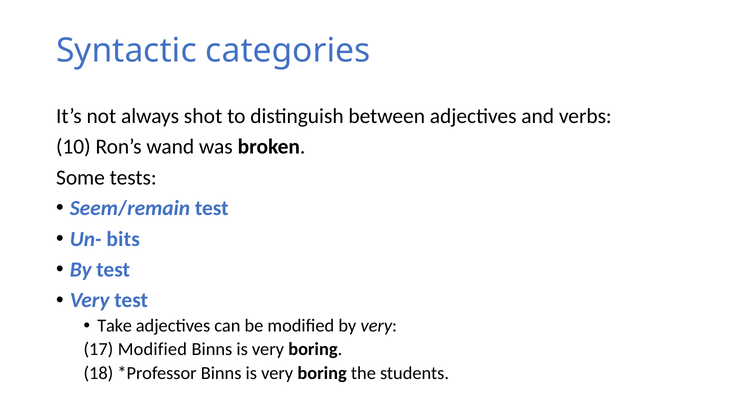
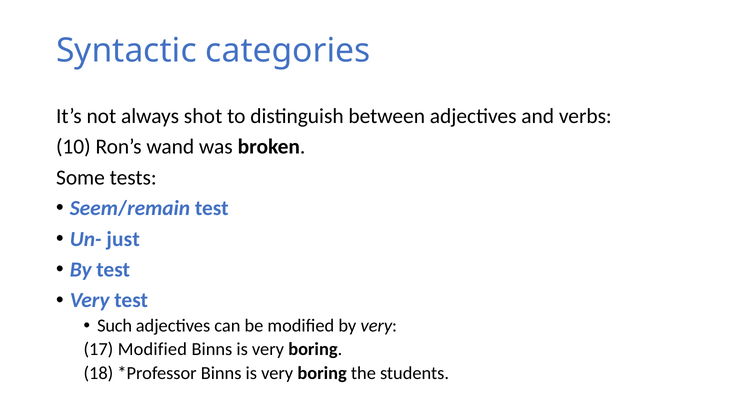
bits: bits -> just
Take: Take -> Such
